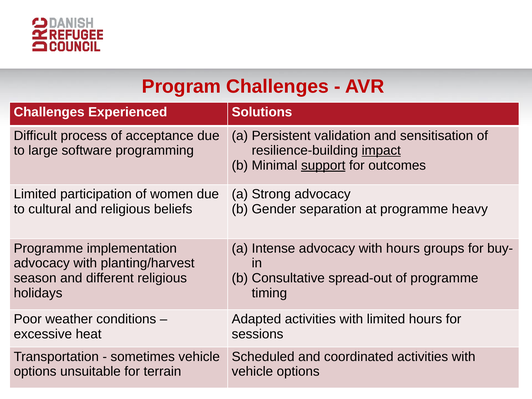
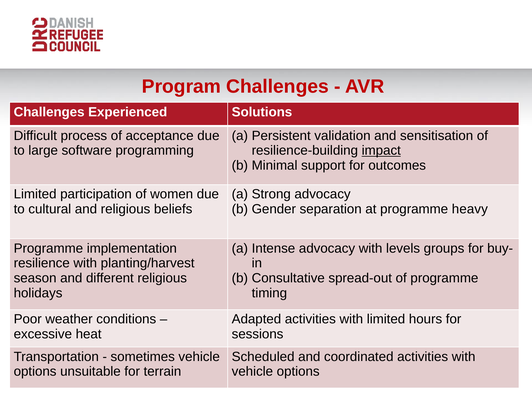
support underline: present -> none
with hours: hours -> levels
advocacy at (42, 263): advocacy -> resilience
